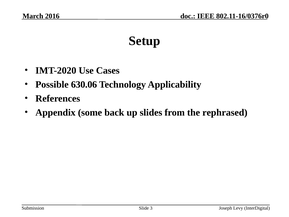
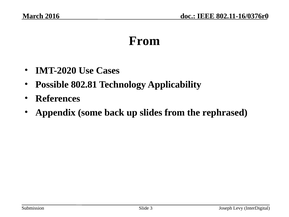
Setup at (144, 41): Setup -> From
630.06: 630.06 -> 802.81
